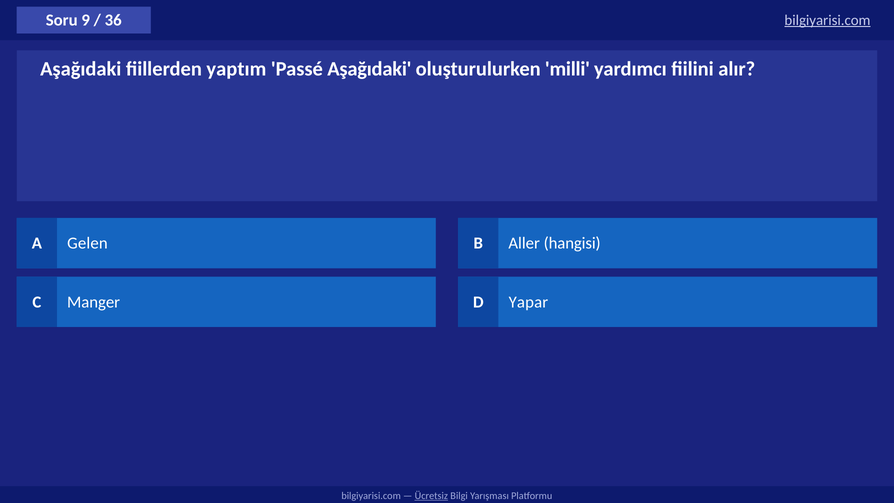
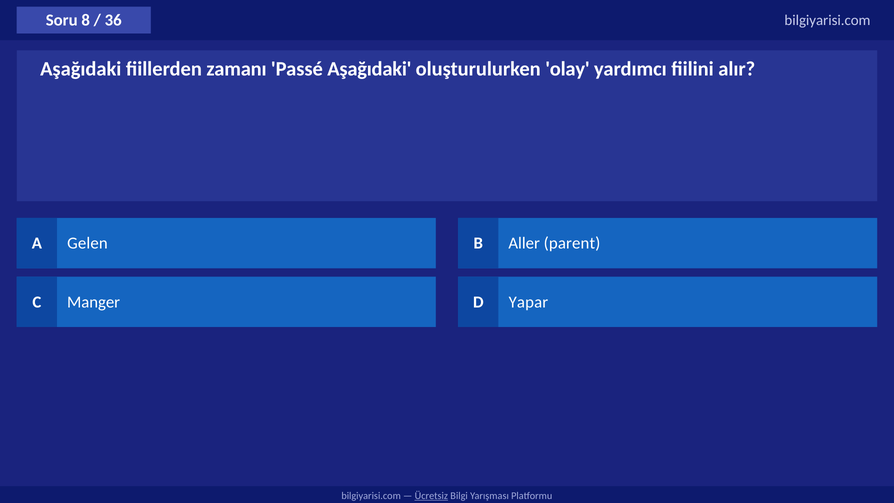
9: 9 -> 8
bilgiyarisi.com at (827, 20) underline: present -> none
yaptım: yaptım -> zamanı
milli: milli -> olay
hangisi: hangisi -> parent
